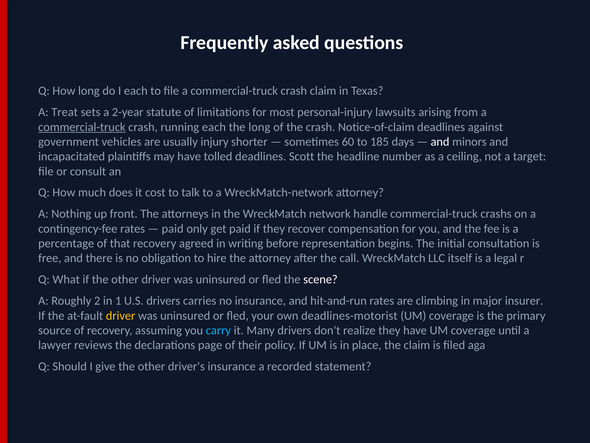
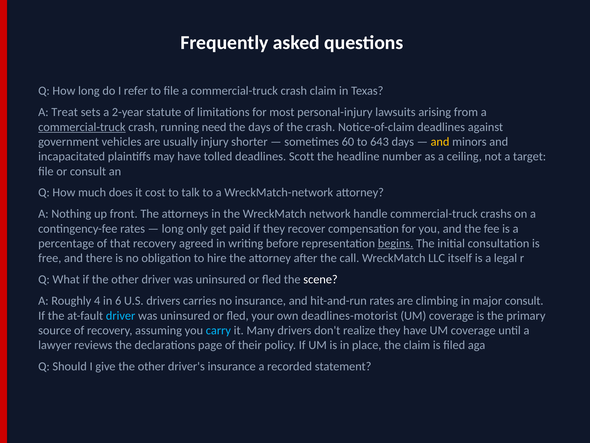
I each: each -> refer
running each: each -> need
the long: long -> days
185: 185 -> 643
and at (440, 142) colour: white -> yellow
paid at (173, 228): paid -> long
begins underline: none -> present
2: 2 -> 4
1: 1 -> 6
major insurer: insurer -> consult
driver at (121, 315) colour: yellow -> light blue
